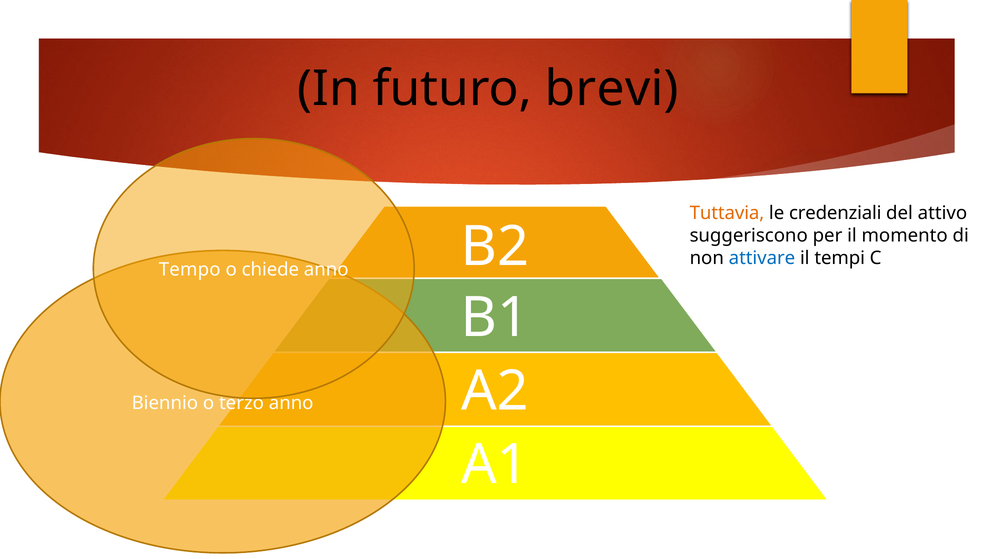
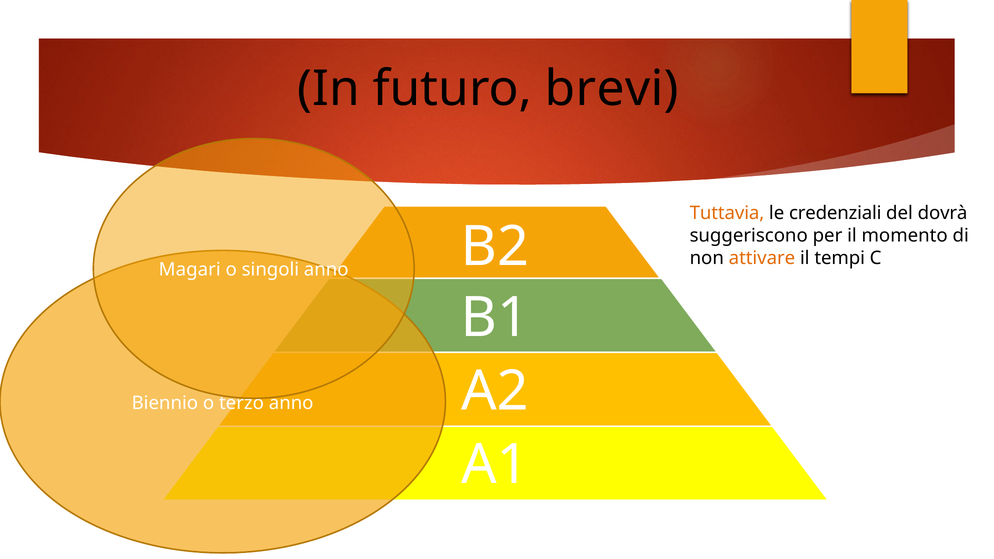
attivo: attivo -> dovrà
attivare colour: blue -> orange
Tempo: Tempo -> Magari
chiede: chiede -> singoli
